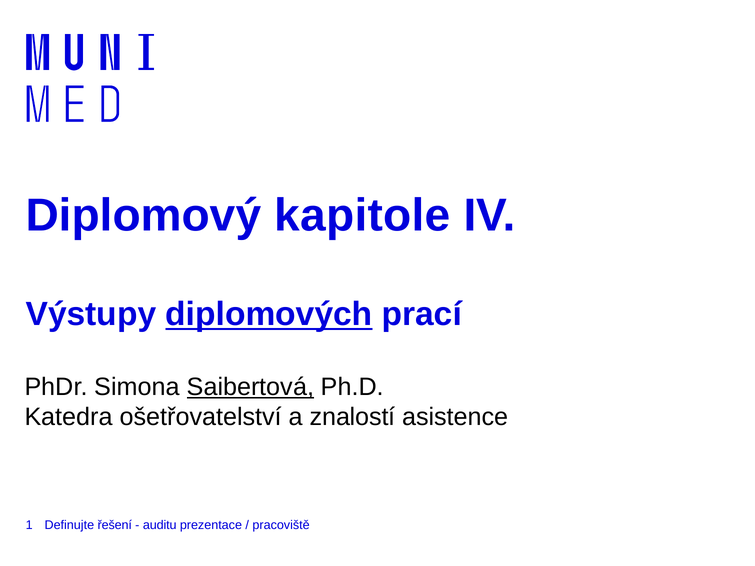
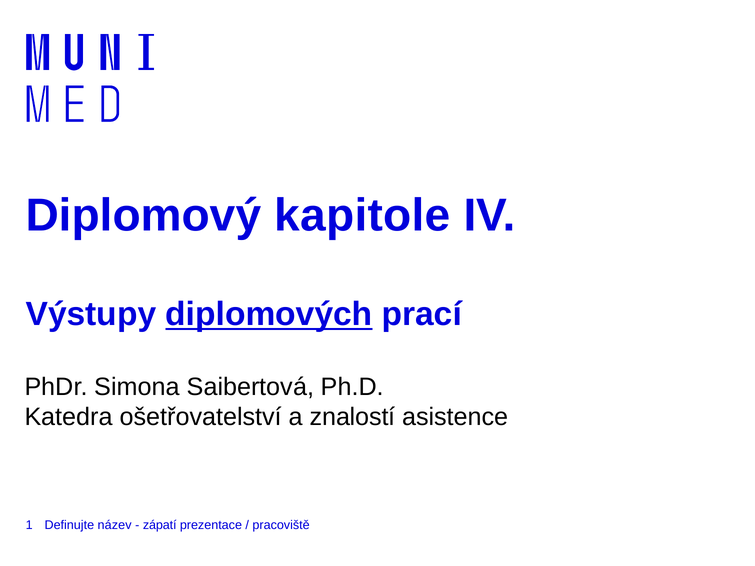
Saibertová underline: present -> none
řešení: řešení -> název
auditu: auditu -> zápatí
